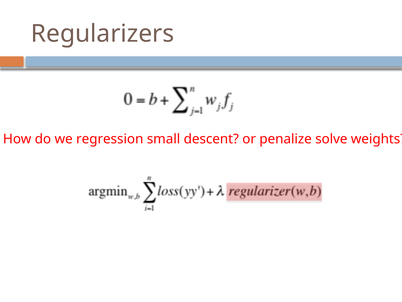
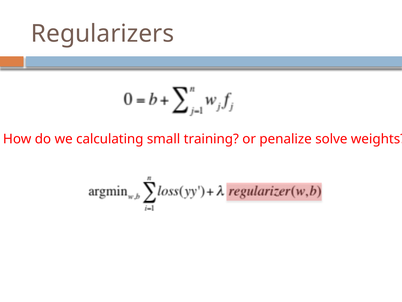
regression: regression -> calculating
descent: descent -> training
